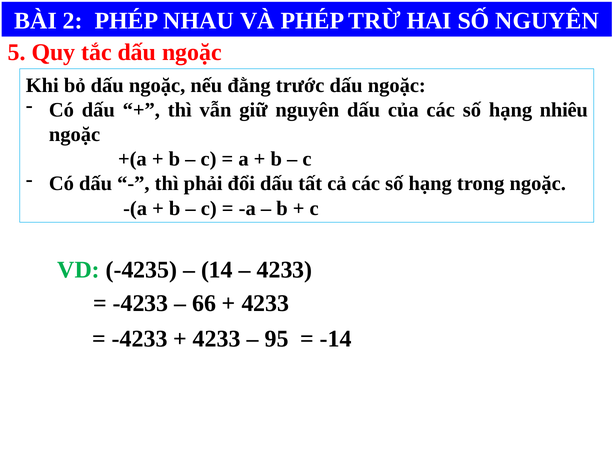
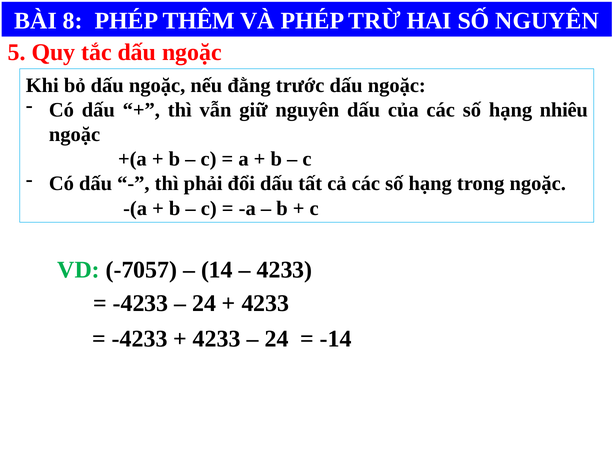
2: 2 -> 8
NHAU: NHAU -> THÊM
-4235: -4235 -> -7057
66 at (204, 304): 66 -> 24
95 at (277, 339): 95 -> 24
